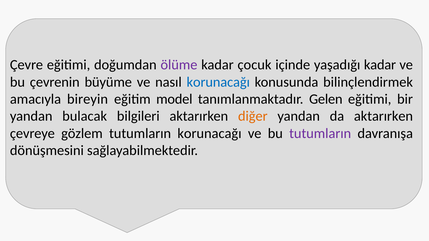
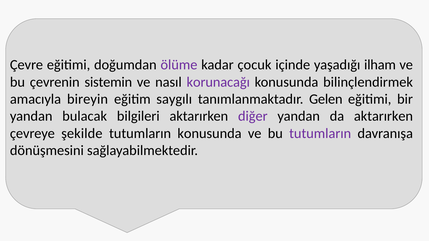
yaşadığı kadar: kadar -> ilham
büyüme: büyüme -> sistemin
korunacağı at (218, 82) colour: blue -> purple
model: model -> saygılı
diğer colour: orange -> purple
gözlem: gözlem -> şekilde
tutumların korunacağı: korunacağı -> konusunda
